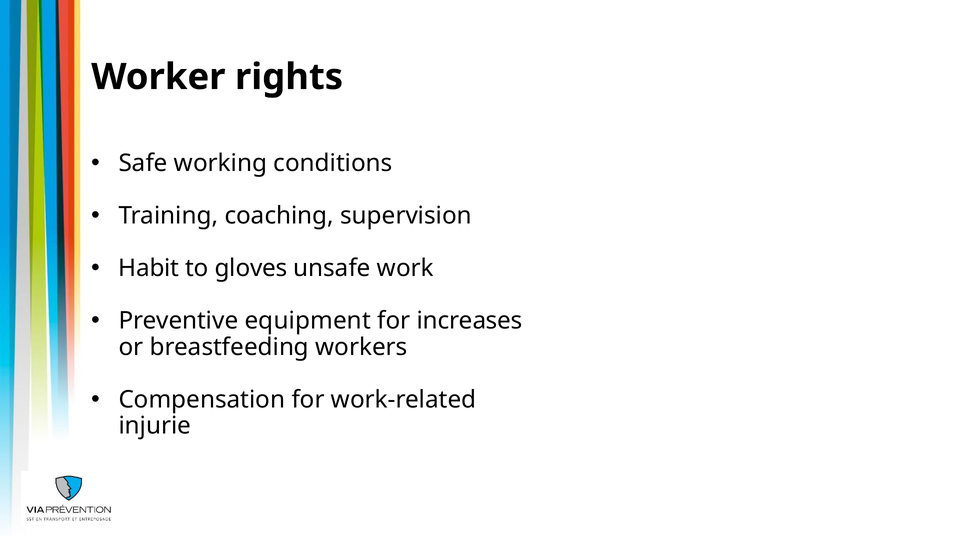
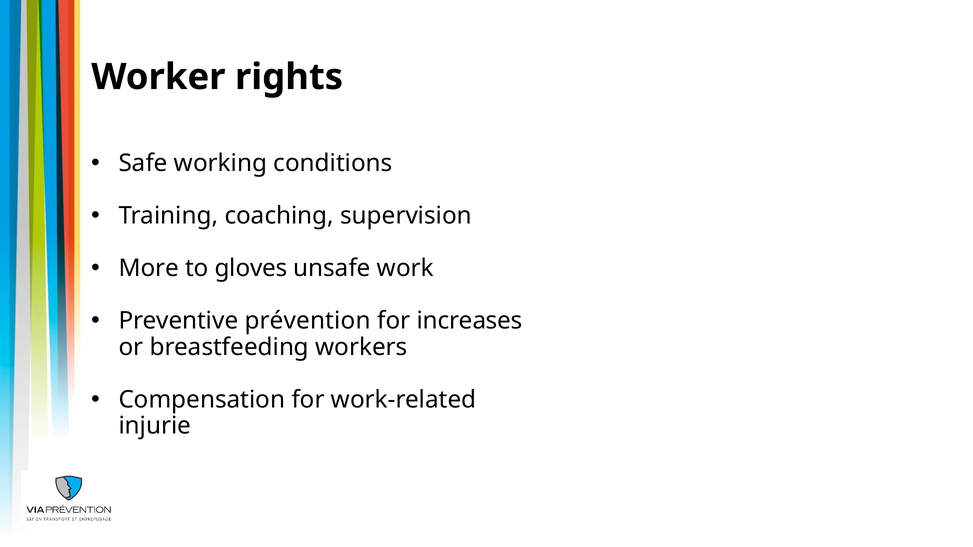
Habit: Habit -> More
equipment: equipment -> prévention
